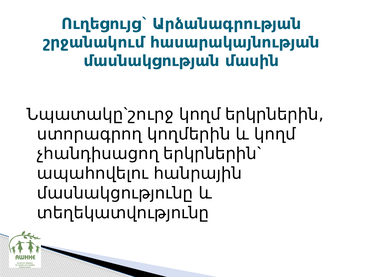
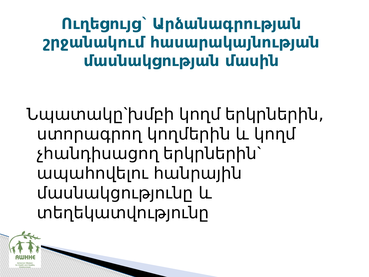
շուրջ: շուրջ -> խմբի
